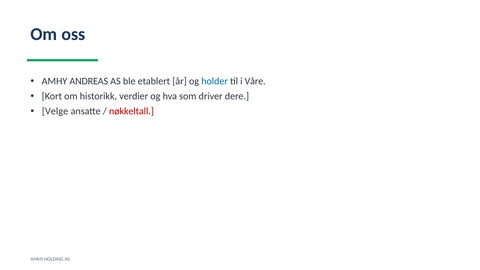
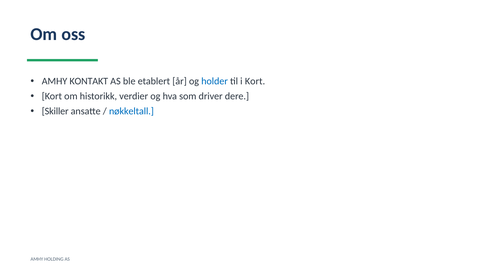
ANDREAS: ANDREAS -> KONTAKT
i Våre: Våre -> Kort
Velge: Velge -> Skiller
nøkkeltall colour: red -> blue
